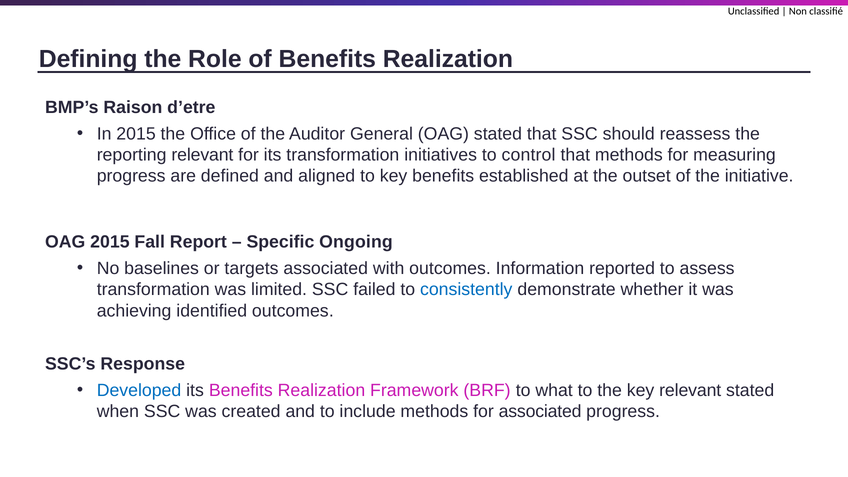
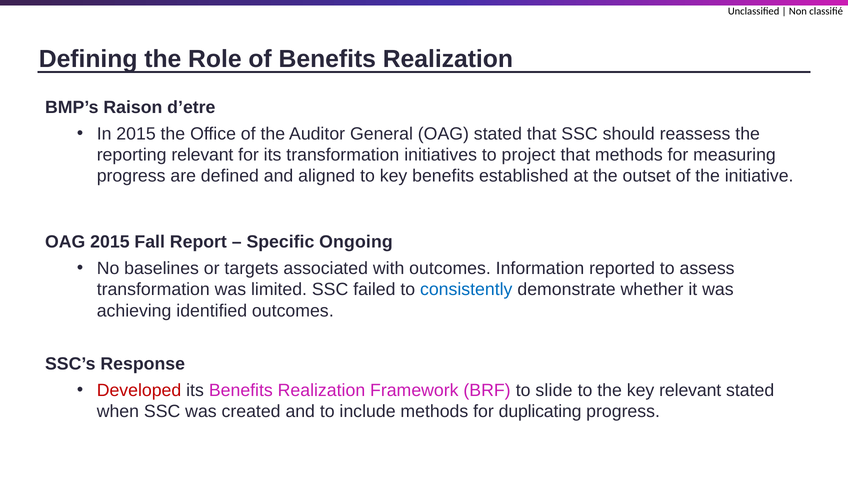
control: control -> project
Developed colour: blue -> red
what: what -> slide
for associated: associated -> duplicating
